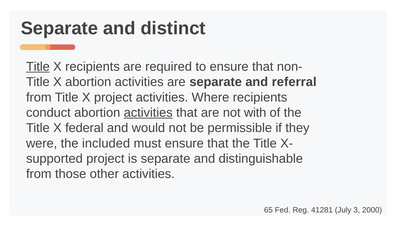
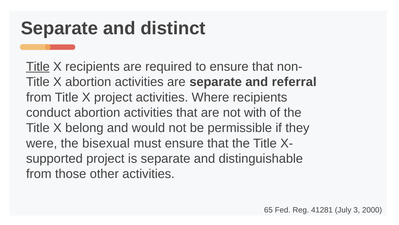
activities at (148, 112) underline: present -> none
federal: federal -> belong
included: included -> bisexual
